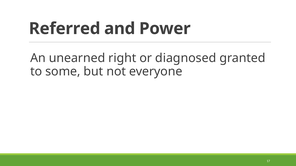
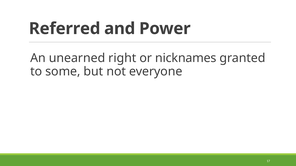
diagnosed: diagnosed -> nicknames
